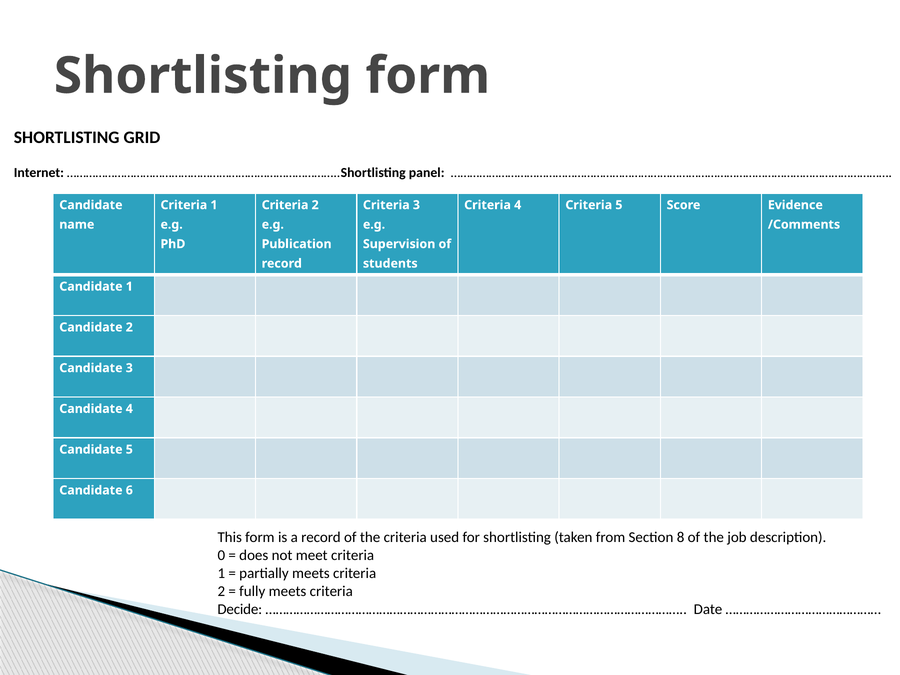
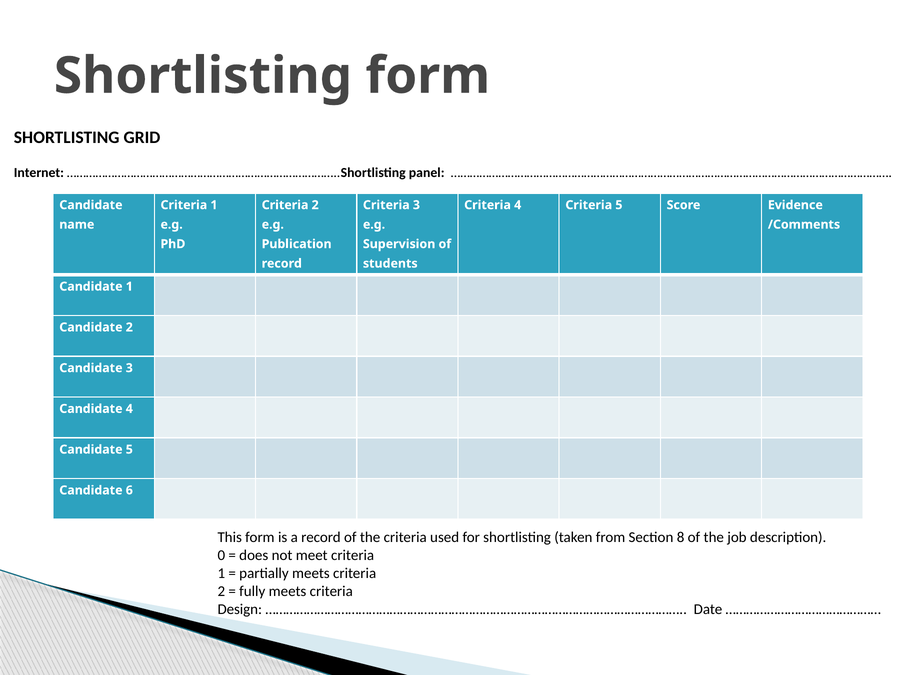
Decide: Decide -> Design
